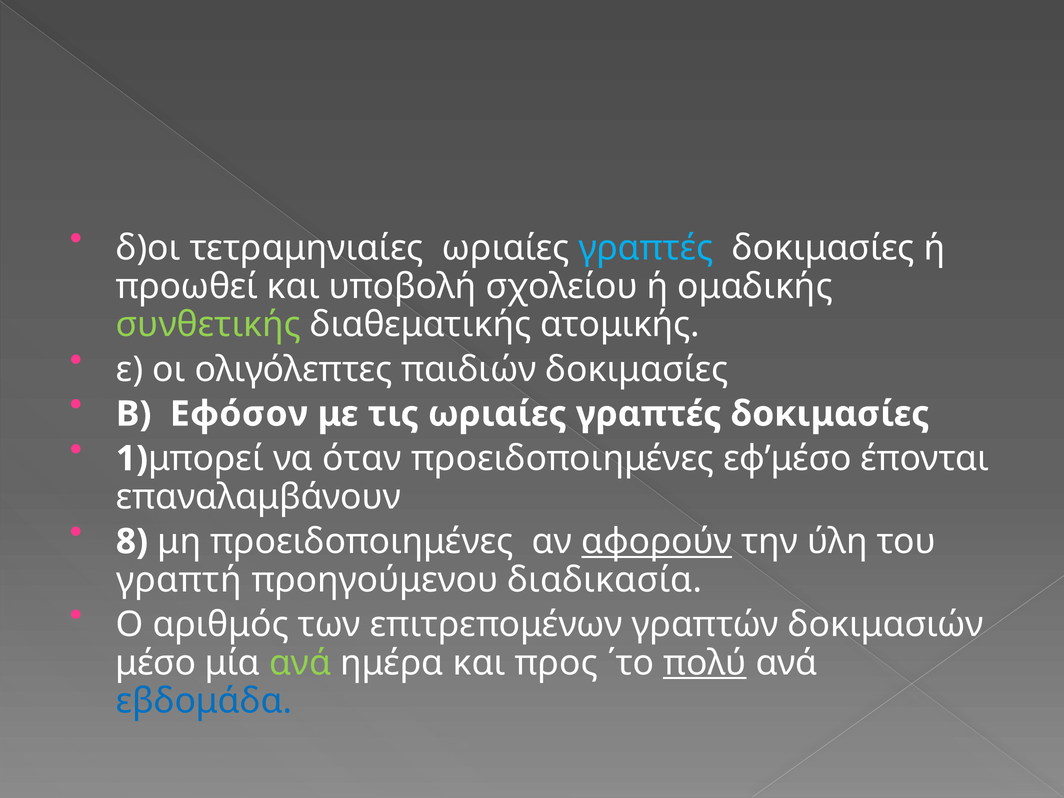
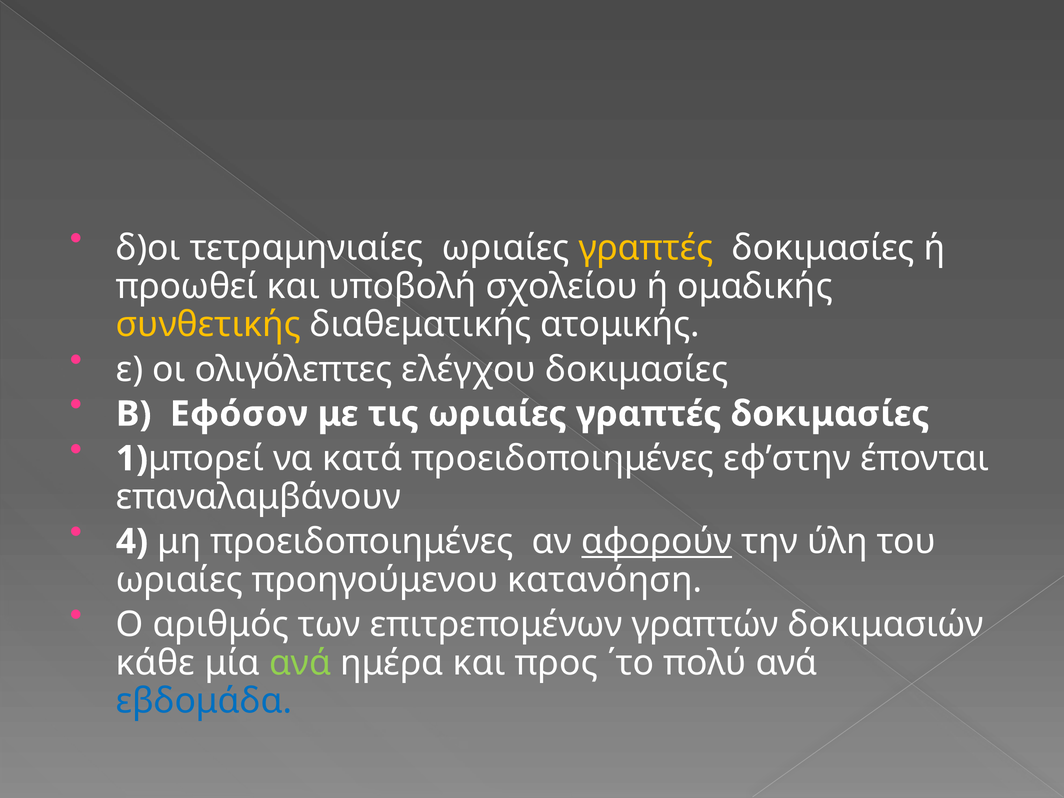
γραπτές at (646, 248) colour: light blue -> yellow
συνθετικής colour: light green -> yellow
παιδιών: παιδιών -> ελέγχου
όταν: όταν -> κατά
εφ’μέσο: εφ’μέσο -> εφ’στην
8: 8 -> 4
γραπτή at (179, 580): γραπτή -> ωριαίες
διαδικασία: διαδικασία -> κατανόηση
μέσο: μέσο -> κάθε
πολύ underline: present -> none
